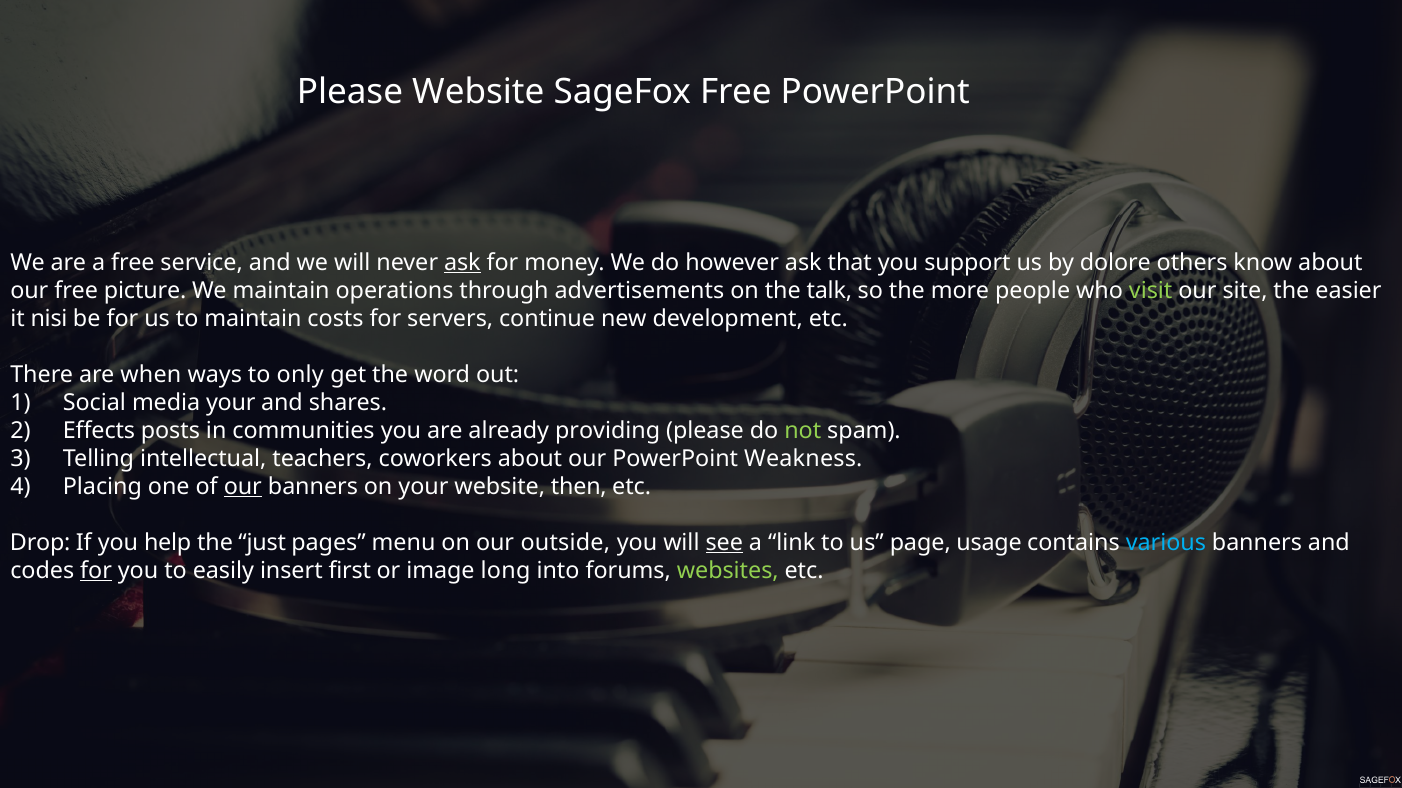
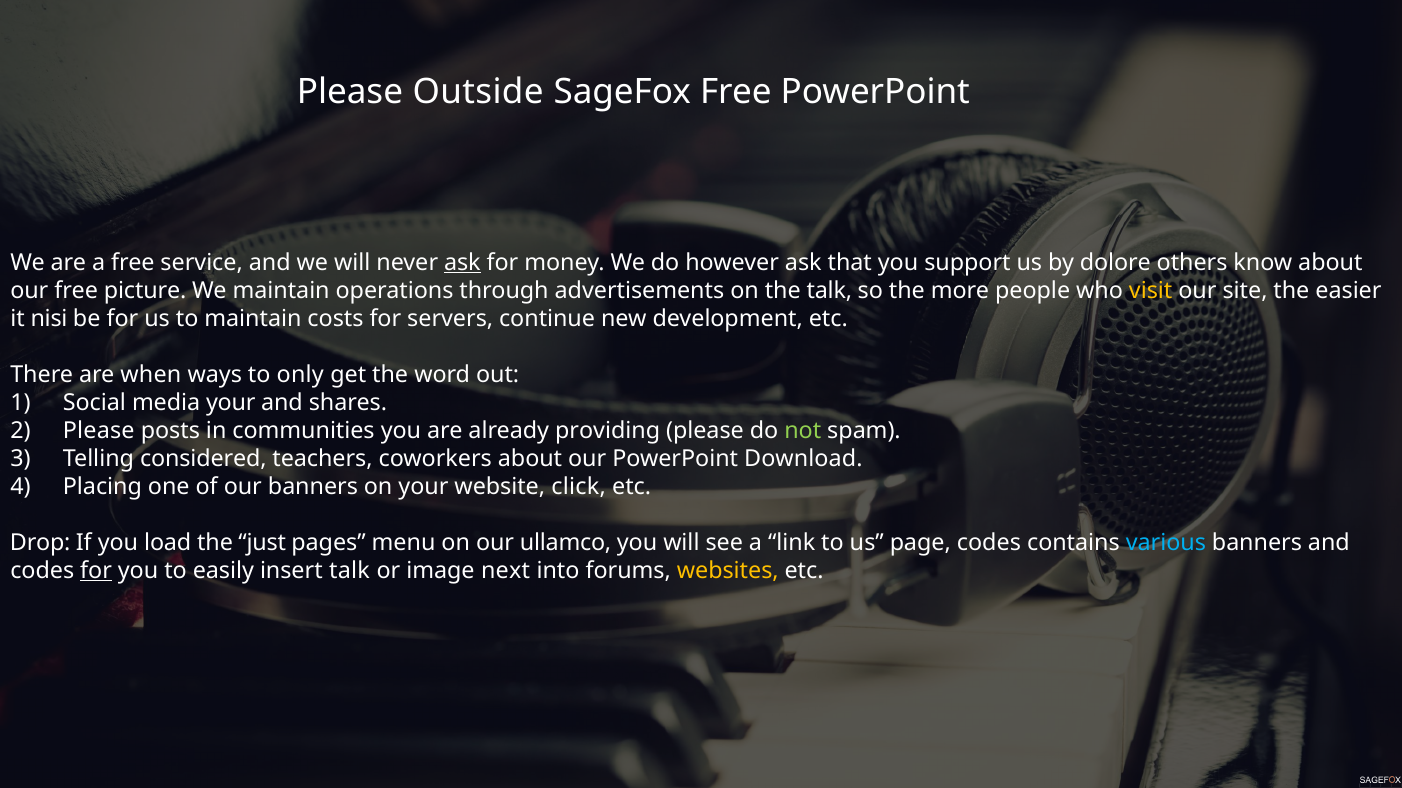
Please Website: Website -> Outside
visit colour: light green -> yellow
Effects at (99, 431): Effects -> Please
intellectual: intellectual -> considered
Weakness: Weakness -> Download
our at (243, 487) underline: present -> none
then: then -> click
help: help -> load
outside: outside -> ullamco
see underline: present -> none
page usage: usage -> codes
insert first: first -> talk
long: long -> next
websites colour: light green -> yellow
